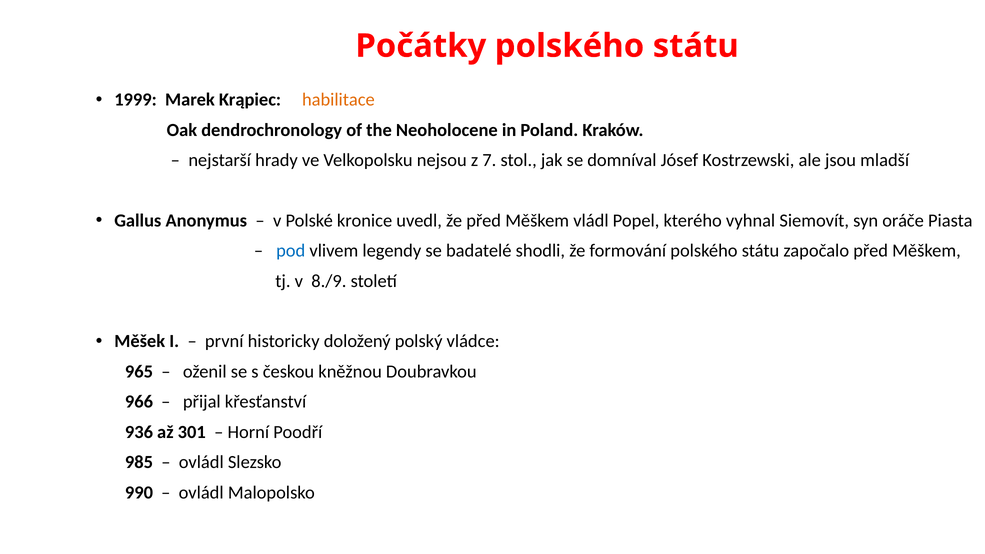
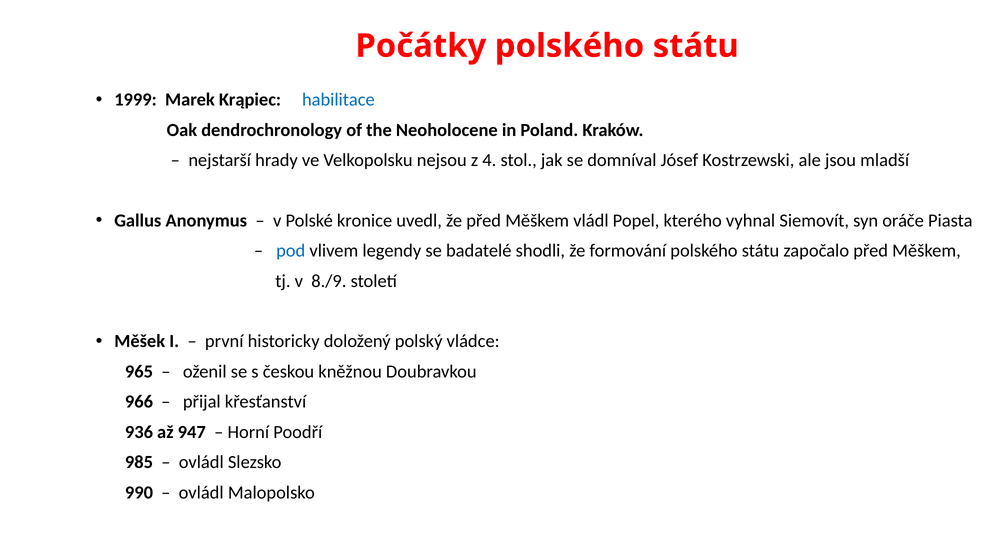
habilitace colour: orange -> blue
7: 7 -> 4
301: 301 -> 947
